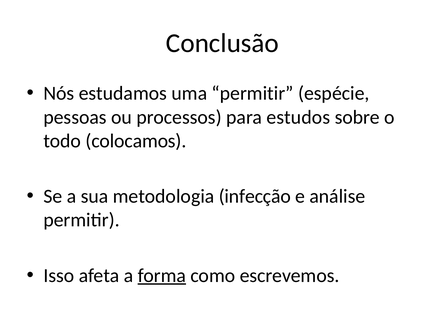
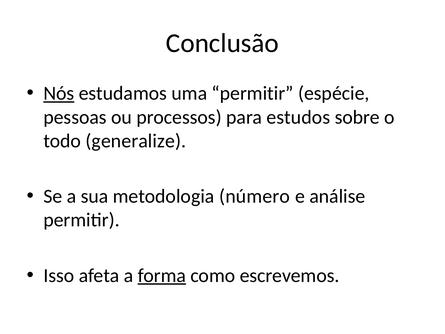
Nós underline: none -> present
colocamos: colocamos -> generalize
infecção: infecção -> número
